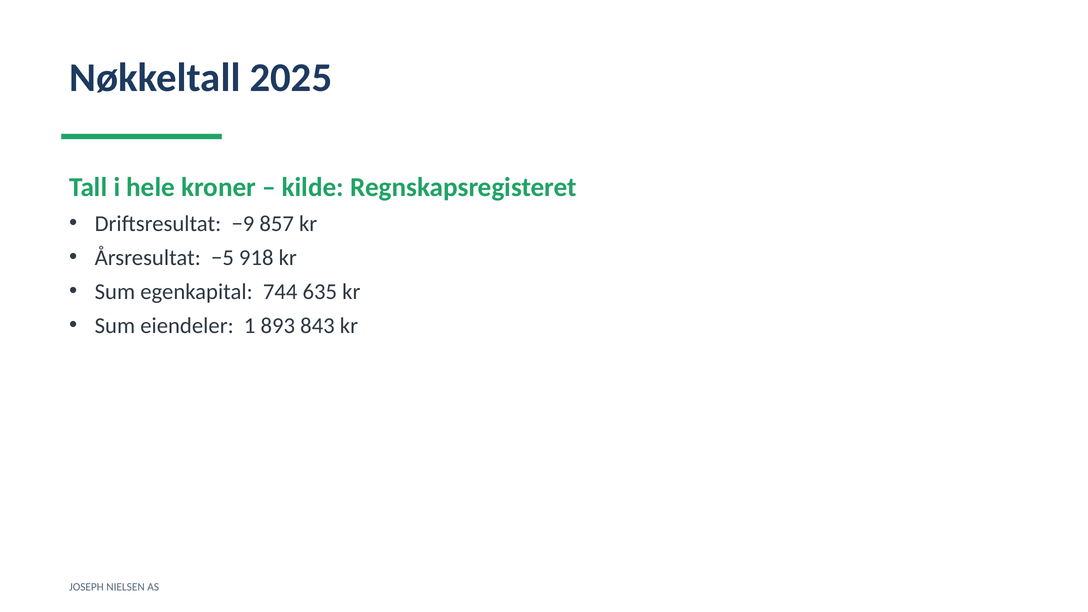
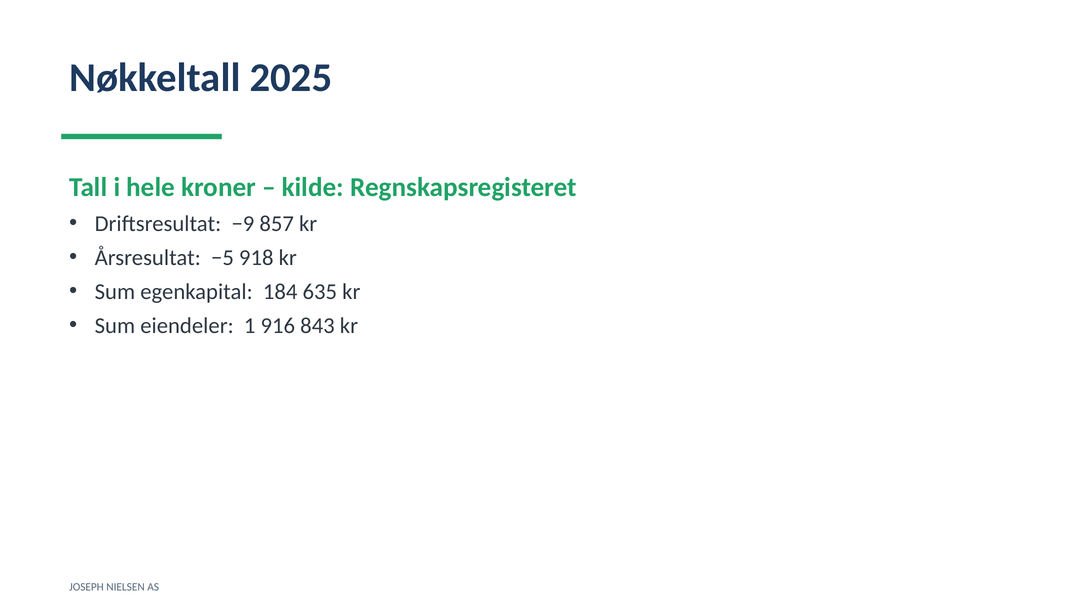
744: 744 -> 184
893: 893 -> 916
